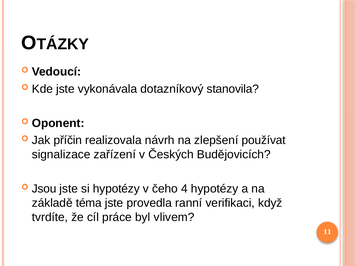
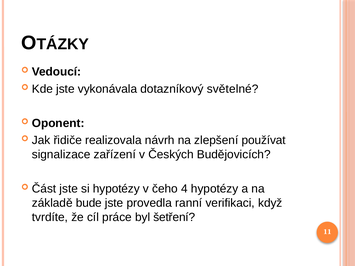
stanovila: stanovila -> světelné
příčin: příčin -> řidiče
Jsou: Jsou -> Část
téma: téma -> bude
vlivem: vlivem -> šetření
